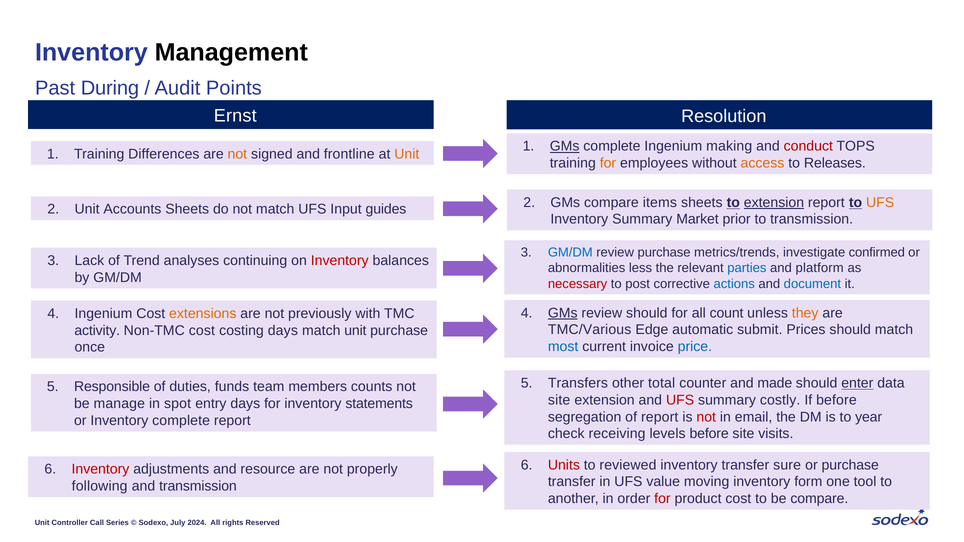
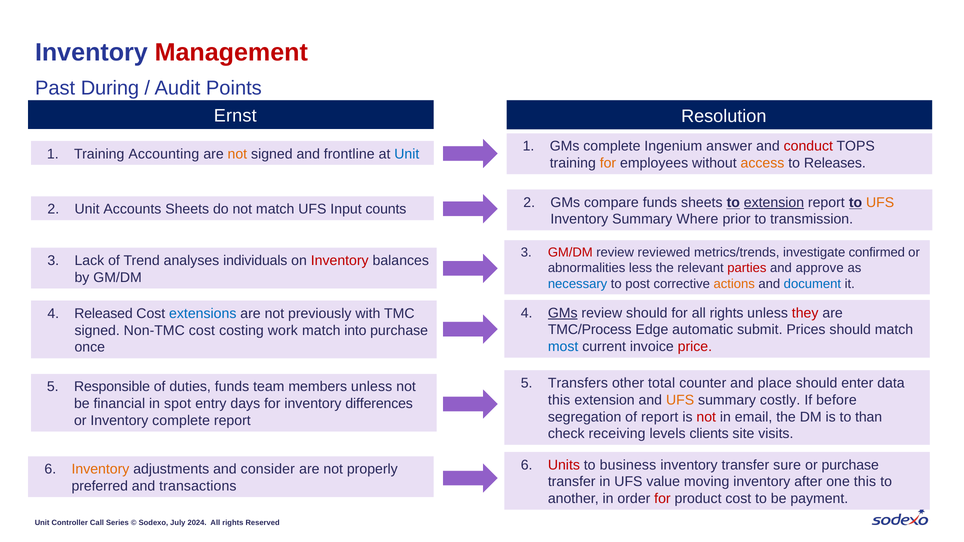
Management colour: black -> red
GMs at (565, 146) underline: present -> none
making: making -> answer
Differences: Differences -> Accounting
Unit at (407, 154) colour: orange -> blue
compare items: items -> funds
guides: guides -> counts
Market: Market -> Where
GM/DM at (570, 253) colour: blue -> red
review purchase: purchase -> reviewed
continuing: continuing -> individuals
parties colour: blue -> red
platform: platform -> approve
necessary colour: red -> blue
actions colour: blue -> orange
for all count: count -> rights
they colour: orange -> red
Ingenium at (103, 314): Ingenium -> Released
extensions colour: orange -> blue
TMC/Various: TMC/Various -> TMC/Process
activity at (97, 331): activity -> signed
costing days: days -> work
match unit: unit -> into
price colour: blue -> red
made: made -> place
enter underline: present -> none
members counts: counts -> unless
site at (559, 400): site -> this
UFS at (680, 400) colour: red -> orange
manage: manage -> financial
statements: statements -> differences
year: year -> than
levels before: before -> clients
reviewed: reviewed -> business
Inventory at (100, 469) colour: red -> orange
resource: resource -> consider
form: form -> after
one tool: tool -> this
following: following -> preferred
and transmission: transmission -> transactions
be compare: compare -> payment
